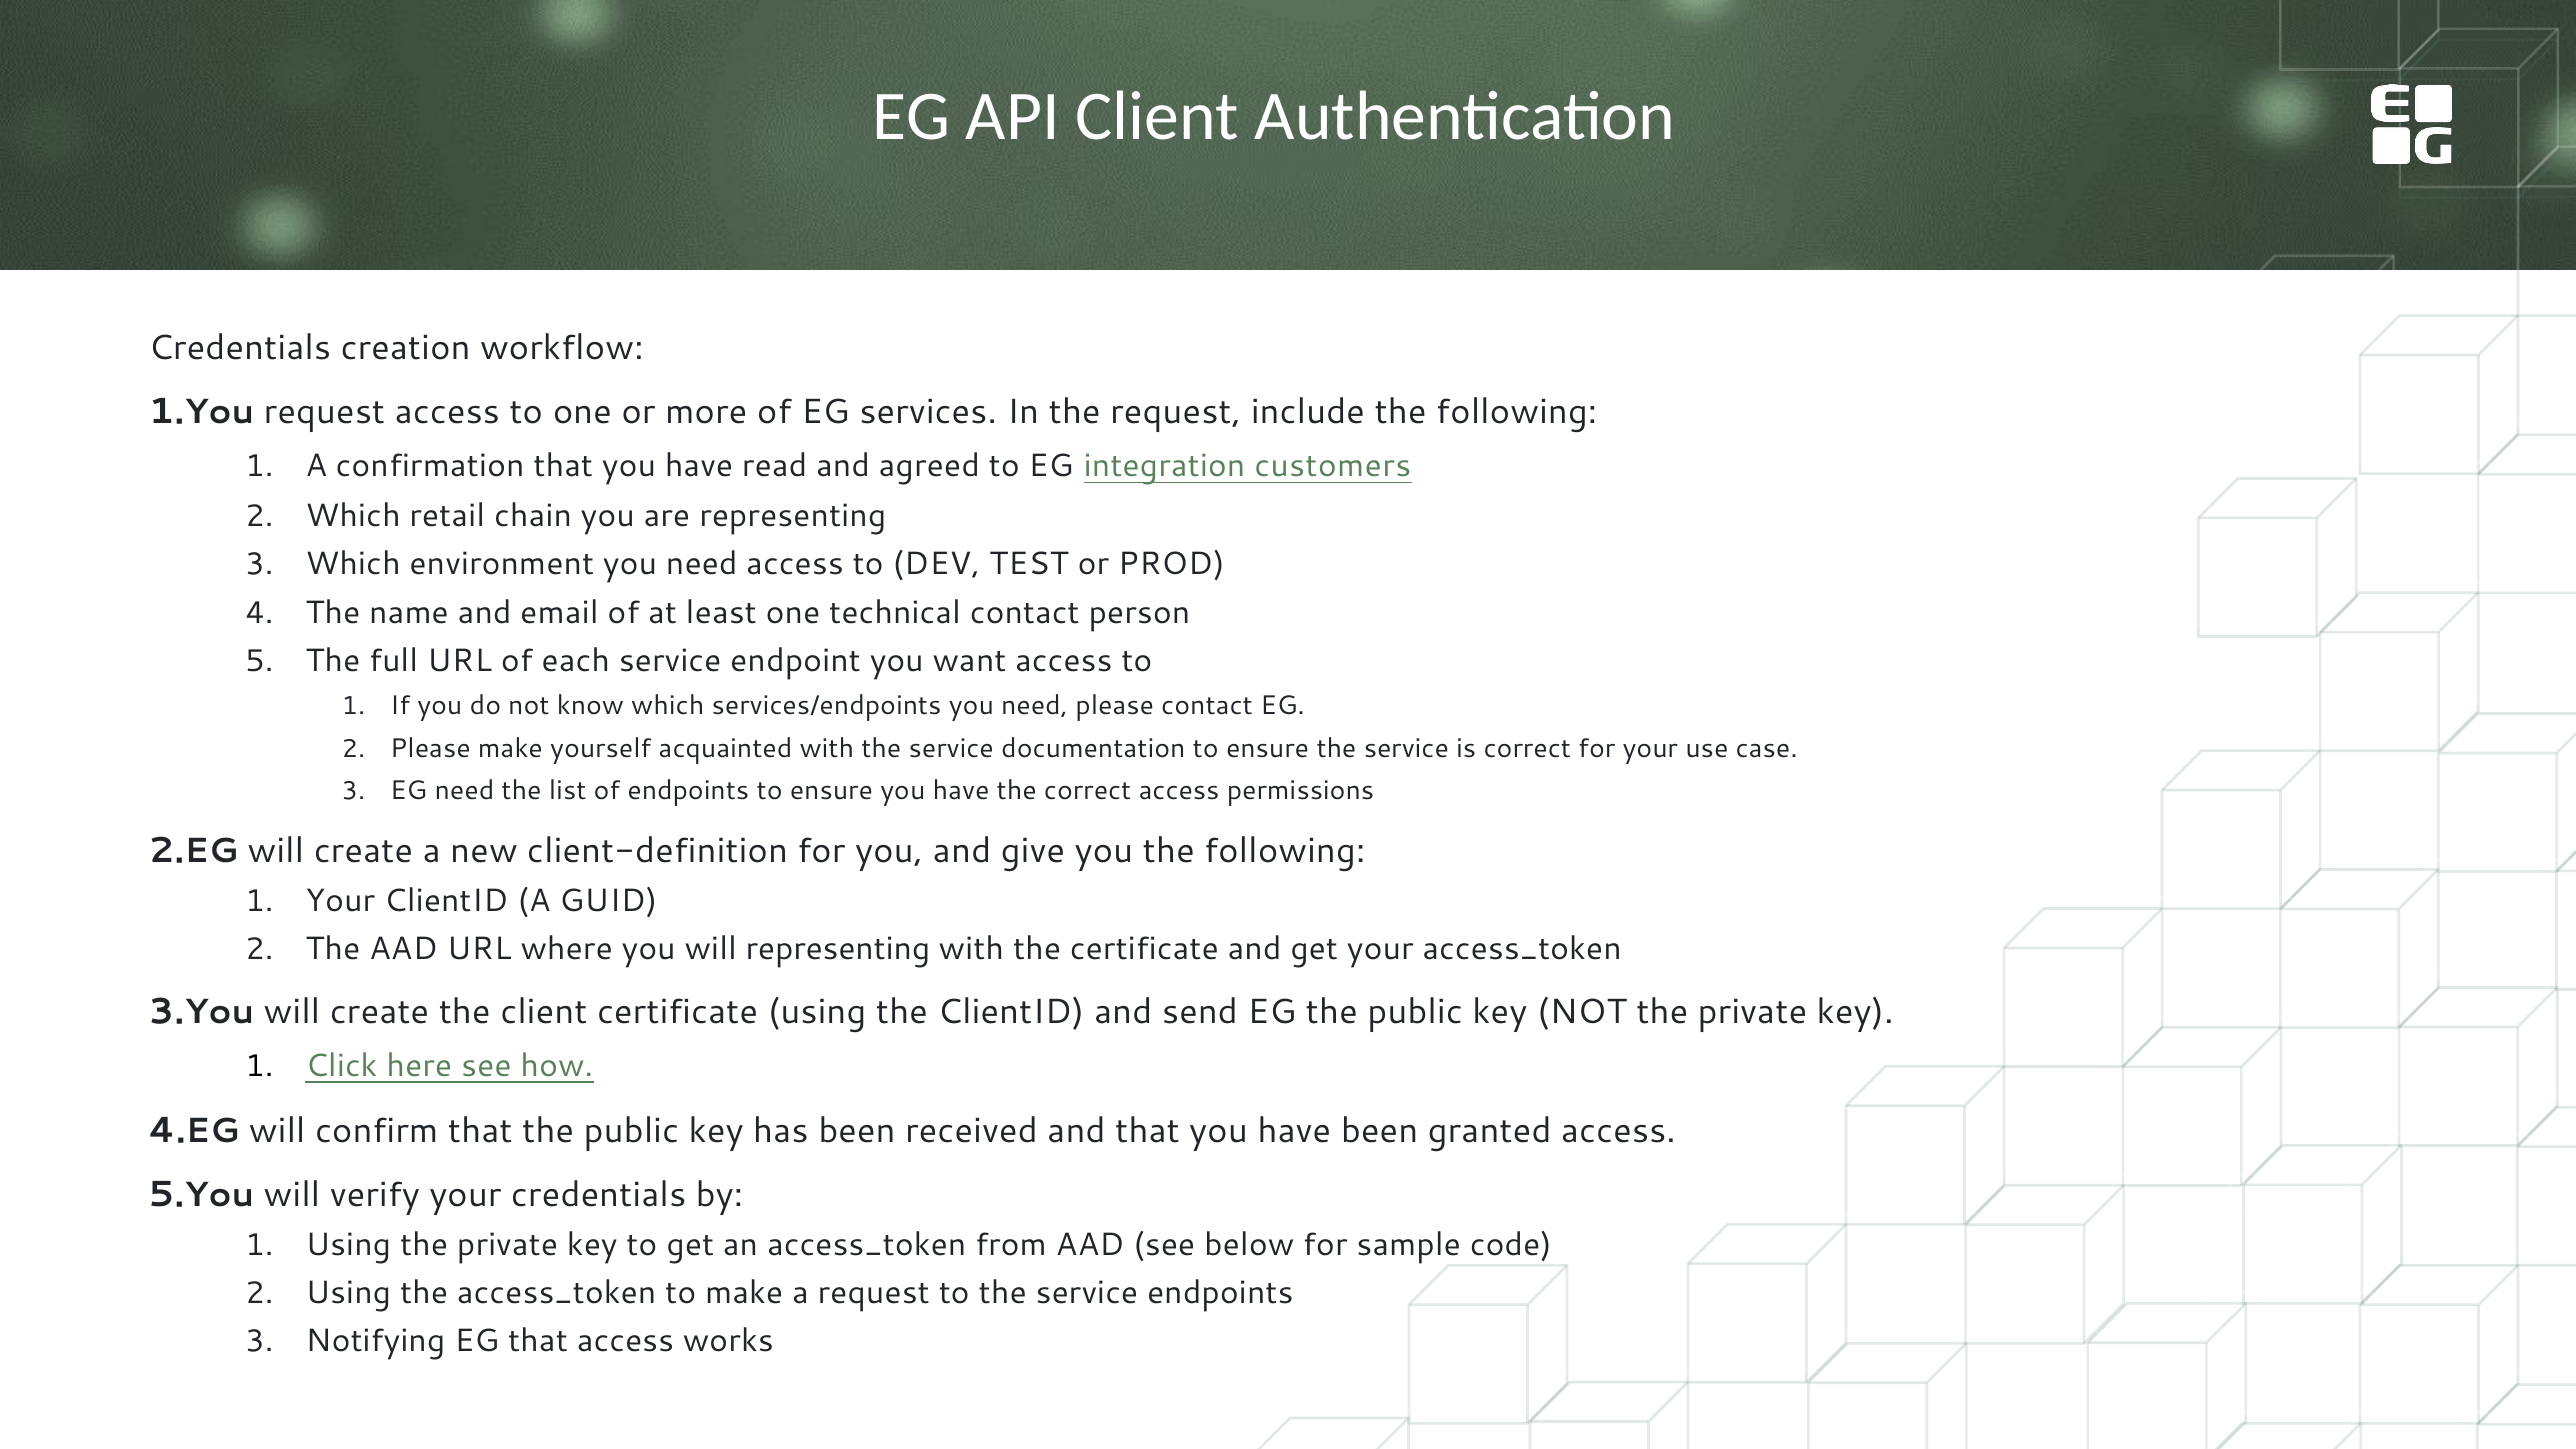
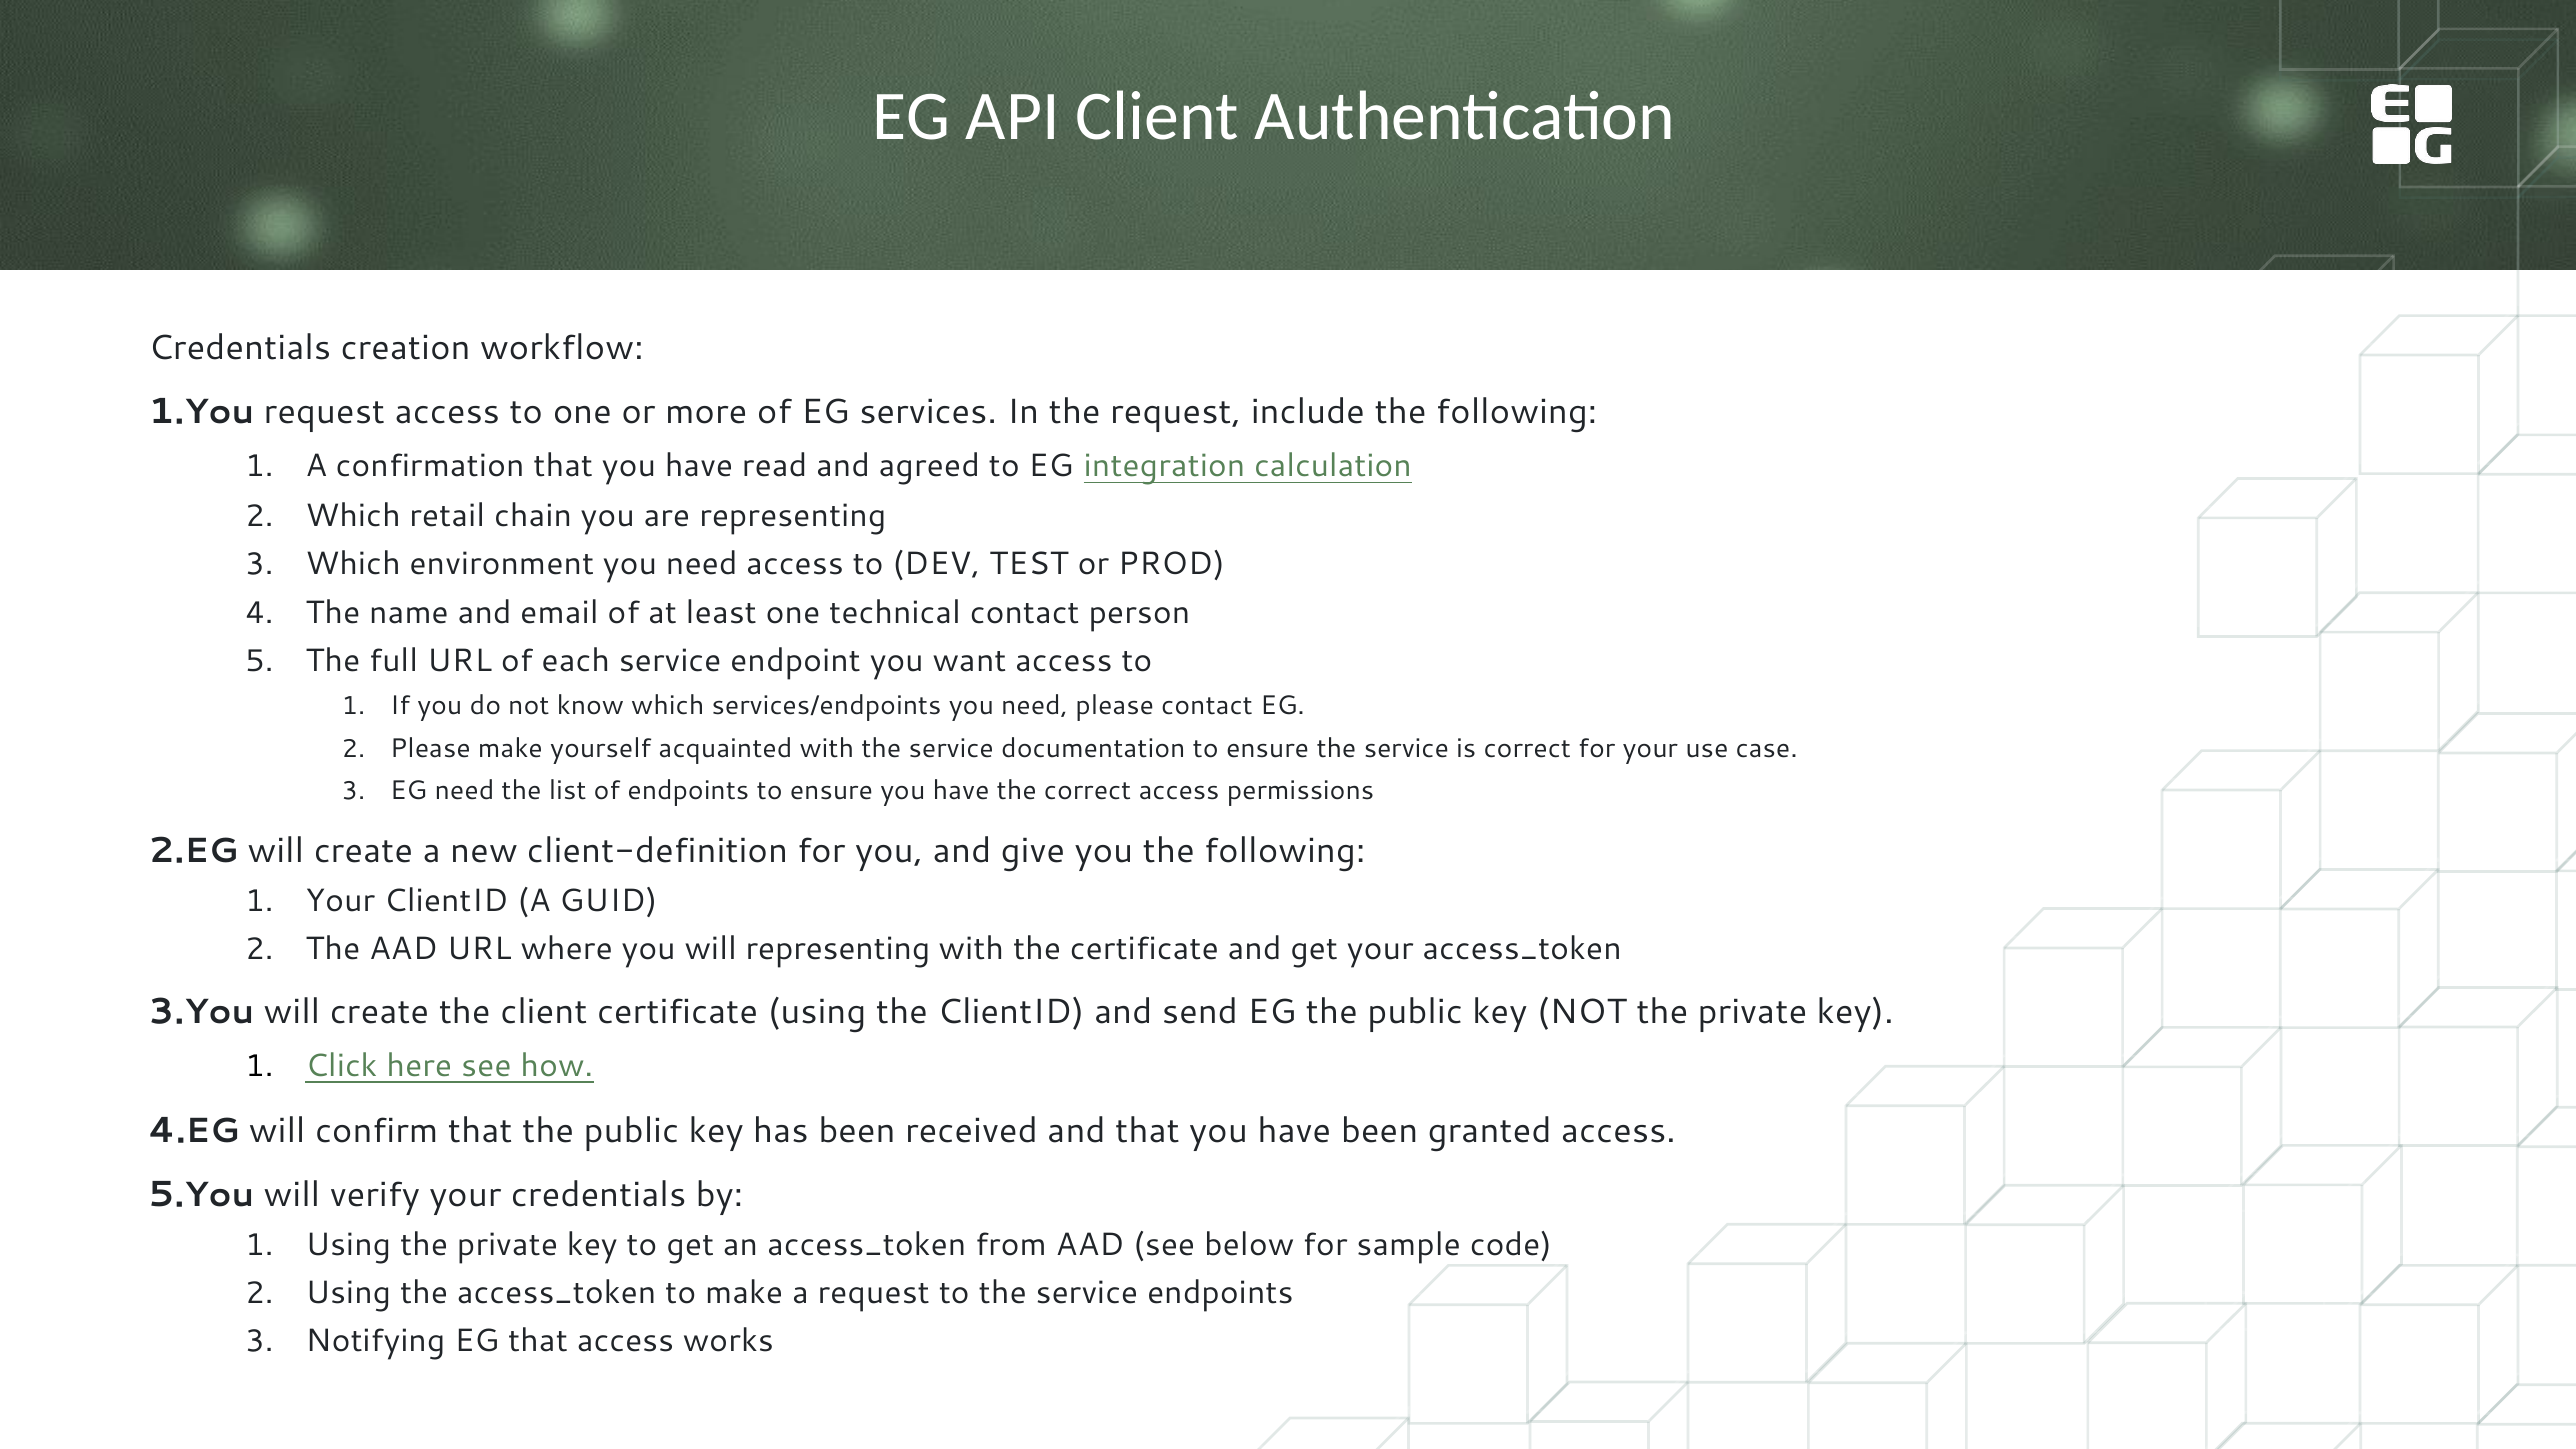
customers: customers -> calculation
